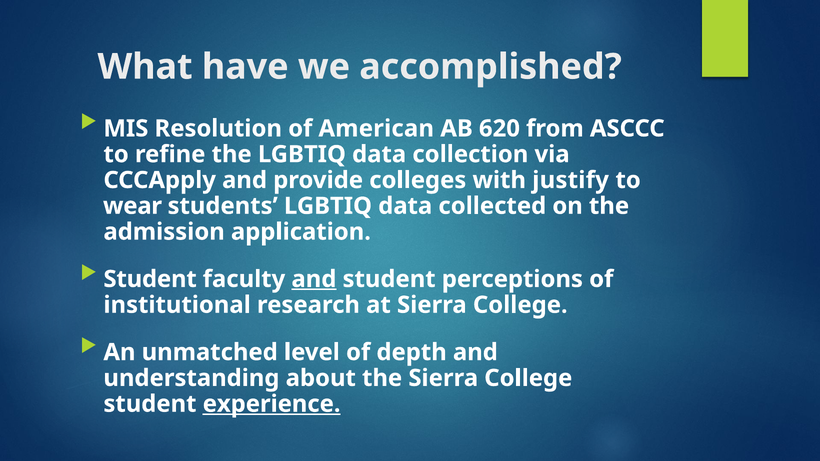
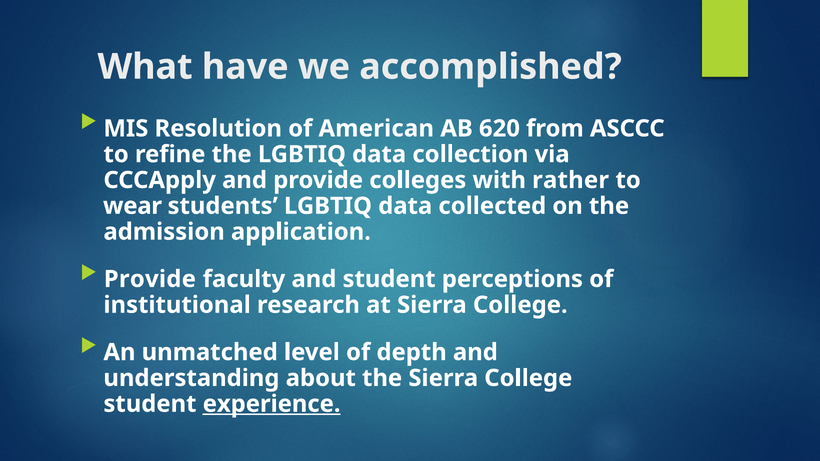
justify: justify -> rather
Student at (150, 279): Student -> Provide
and at (314, 279) underline: present -> none
